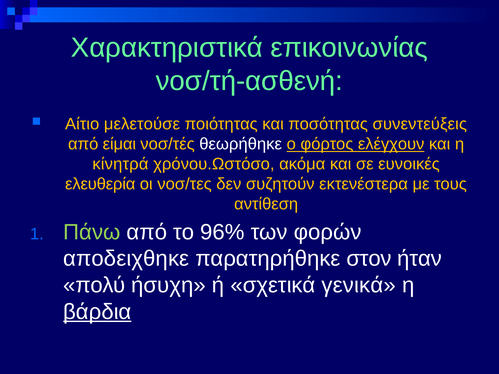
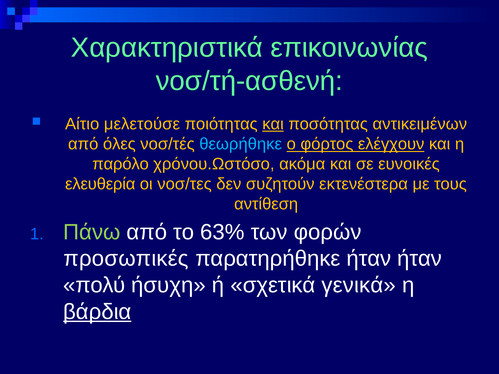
και at (273, 124) underline: none -> present
συνεντεύξεις: συνεντεύξεις -> αντικειμένων
είμαι: είμαι -> όλες
θεωρήθηκε colour: white -> light blue
κίνητρά: κίνητρά -> παρόλο
96%: 96% -> 63%
αποδειχθηκε: αποδειχθηκε -> προσωπικές
παρατηρήθηκε στον: στον -> ήταν
